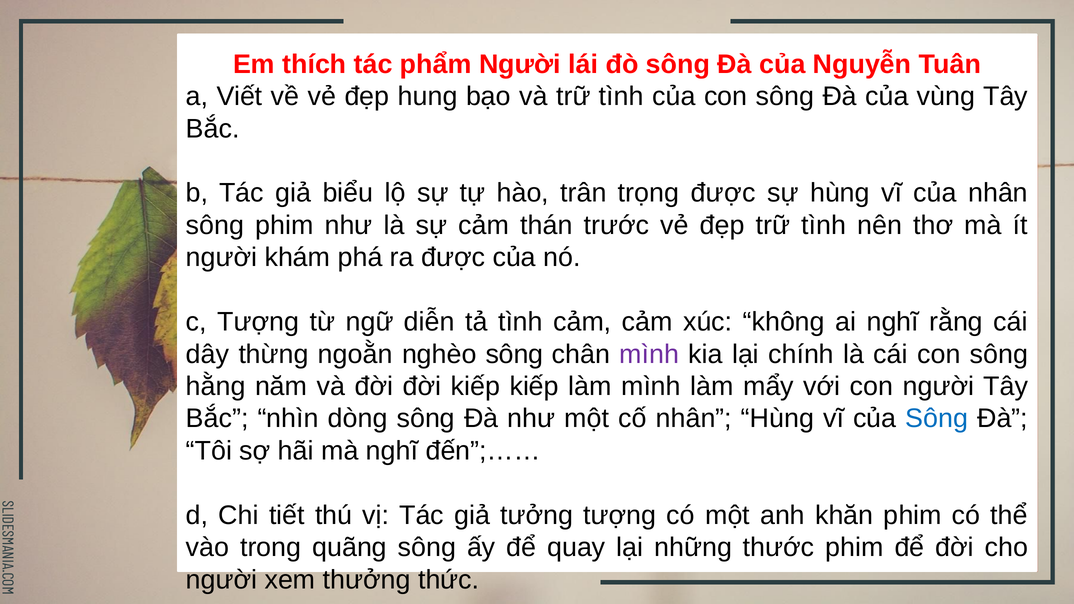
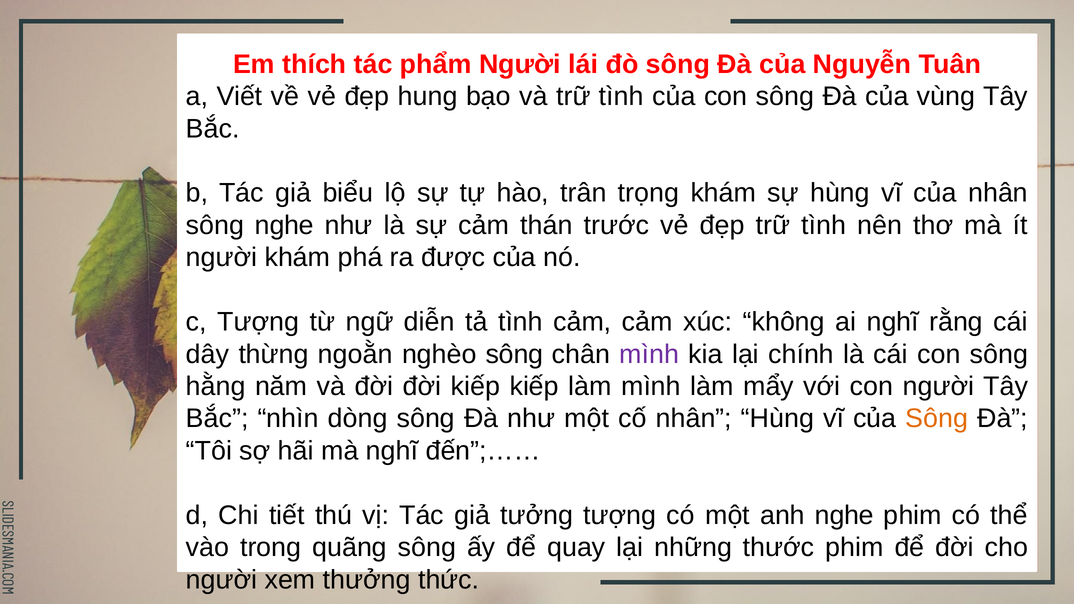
trọng được: được -> khám
sông phim: phim -> nghe
Sông at (937, 419) colour: blue -> orange
anh khăn: khăn -> nghe
